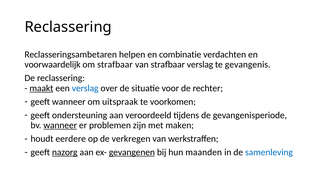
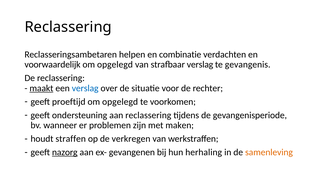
strafbaar at (115, 65): strafbaar -> opgelegd
geeft wanneer: wanneer -> proeftijd
uitspraak at (120, 102): uitspraak -> opgelegd
aan veroordeeld: veroordeeld -> reclassering
wanneer at (60, 125) underline: present -> none
eerdere: eerdere -> straffen
gevangenen underline: present -> none
maanden: maanden -> herhaling
samenleving colour: blue -> orange
